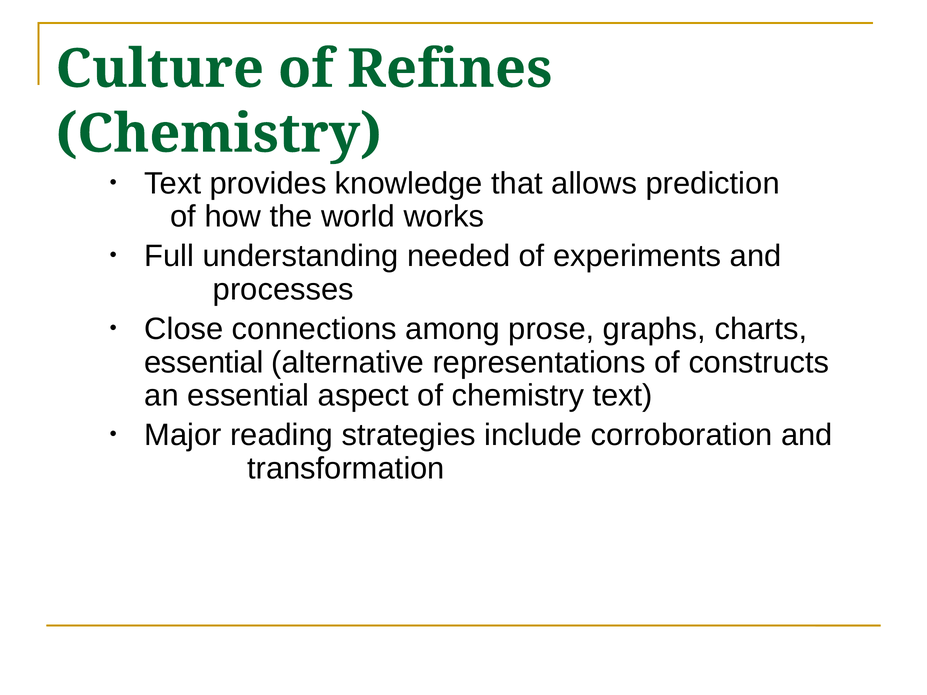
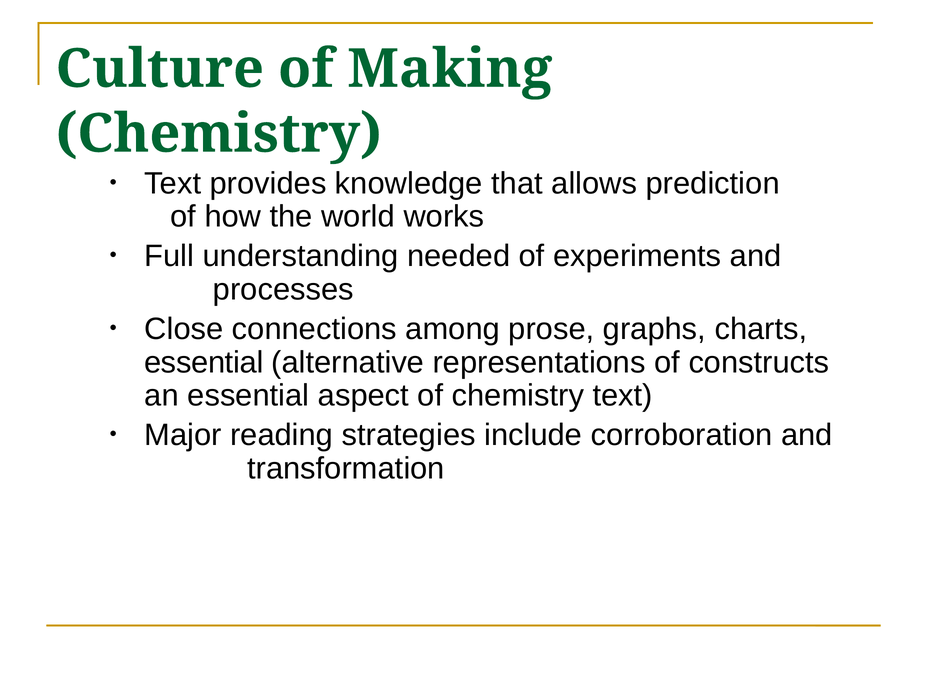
Refines: Refines -> Making
